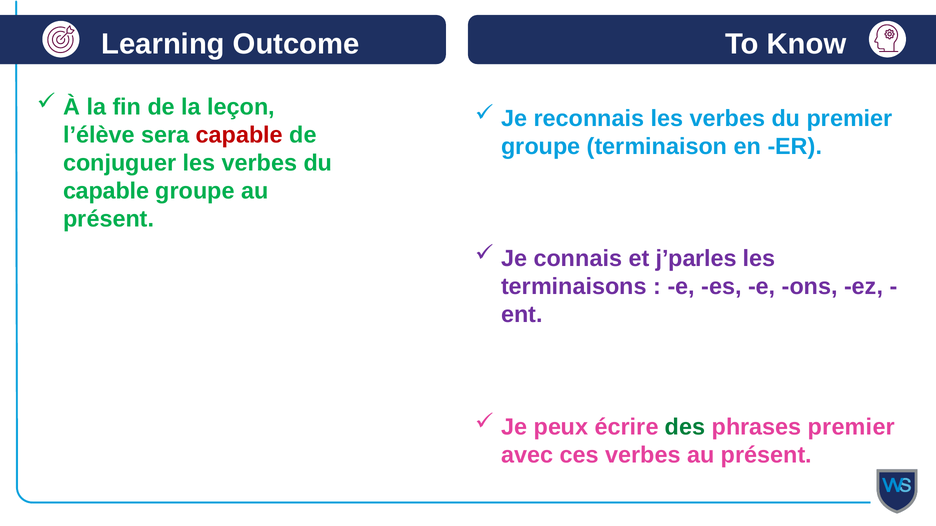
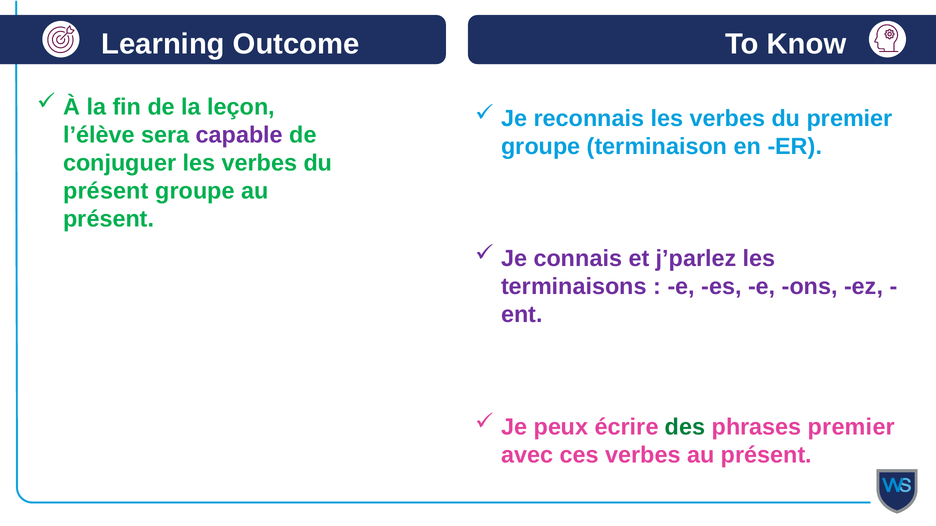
capable at (239, 135) colour: red -> purple
capable at (106, 191): capable -> présent
j’parles: j’parles -> j’parlez
